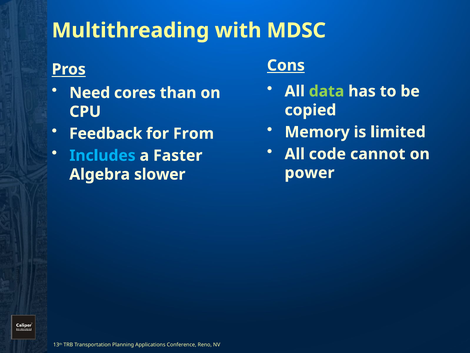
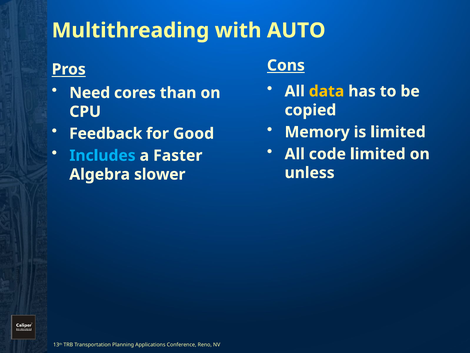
MDSC: MDSC -> AUTO
data colour: light green -> yellow
From: From -> Good
code cannot: cannot -> limited
power: power -> unless
